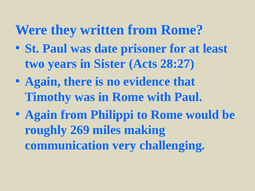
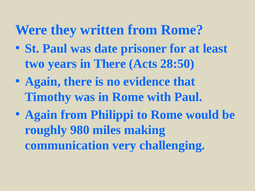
in Sister: Sister -> There
28:27: 28:27 -> 28:50
269: 269 -> 980
